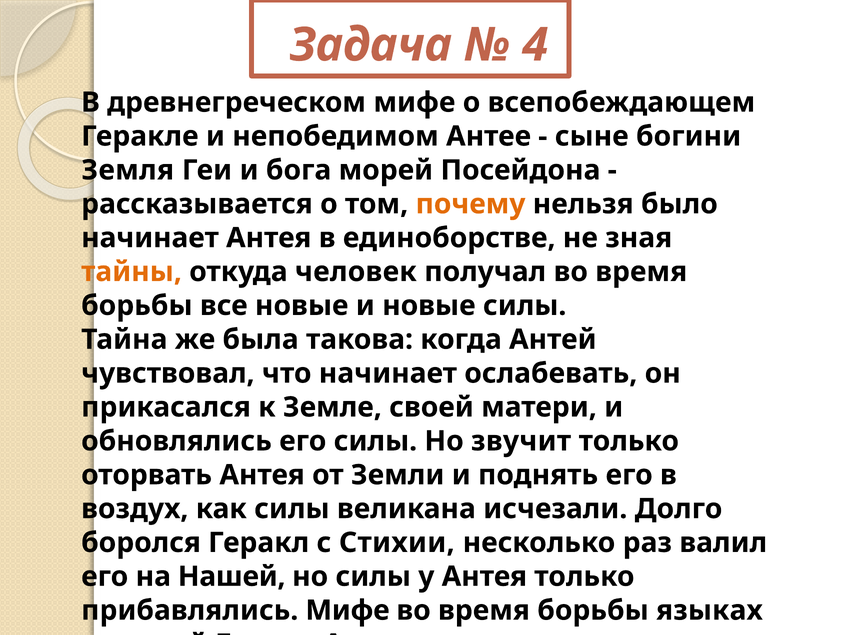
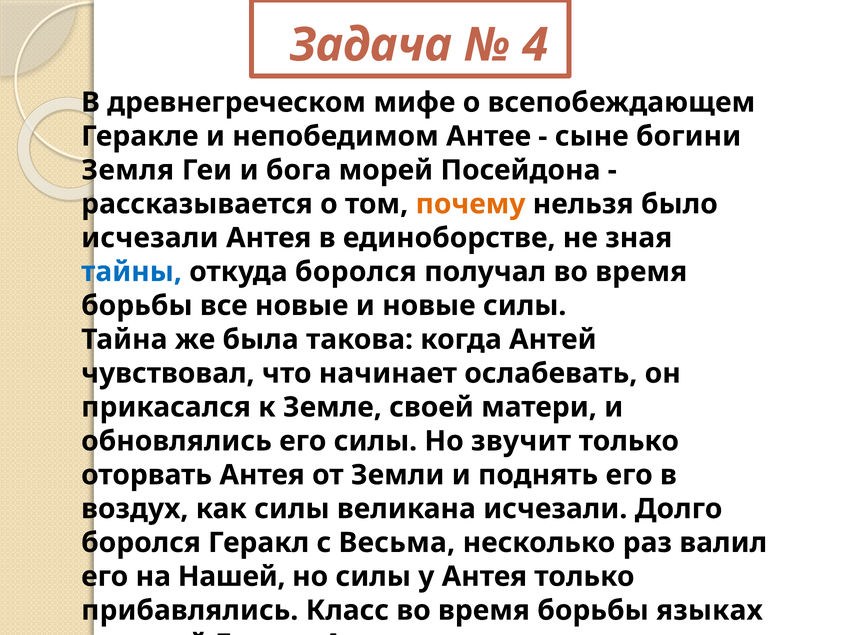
начинает at (150, 238): начинает -> исчезали
тайны colour: orange -> blue
откуда человек: человек -> боролся
Стихии: Стихии -> Весьма
прибавлялись Мифе: Мифе -> Класс
